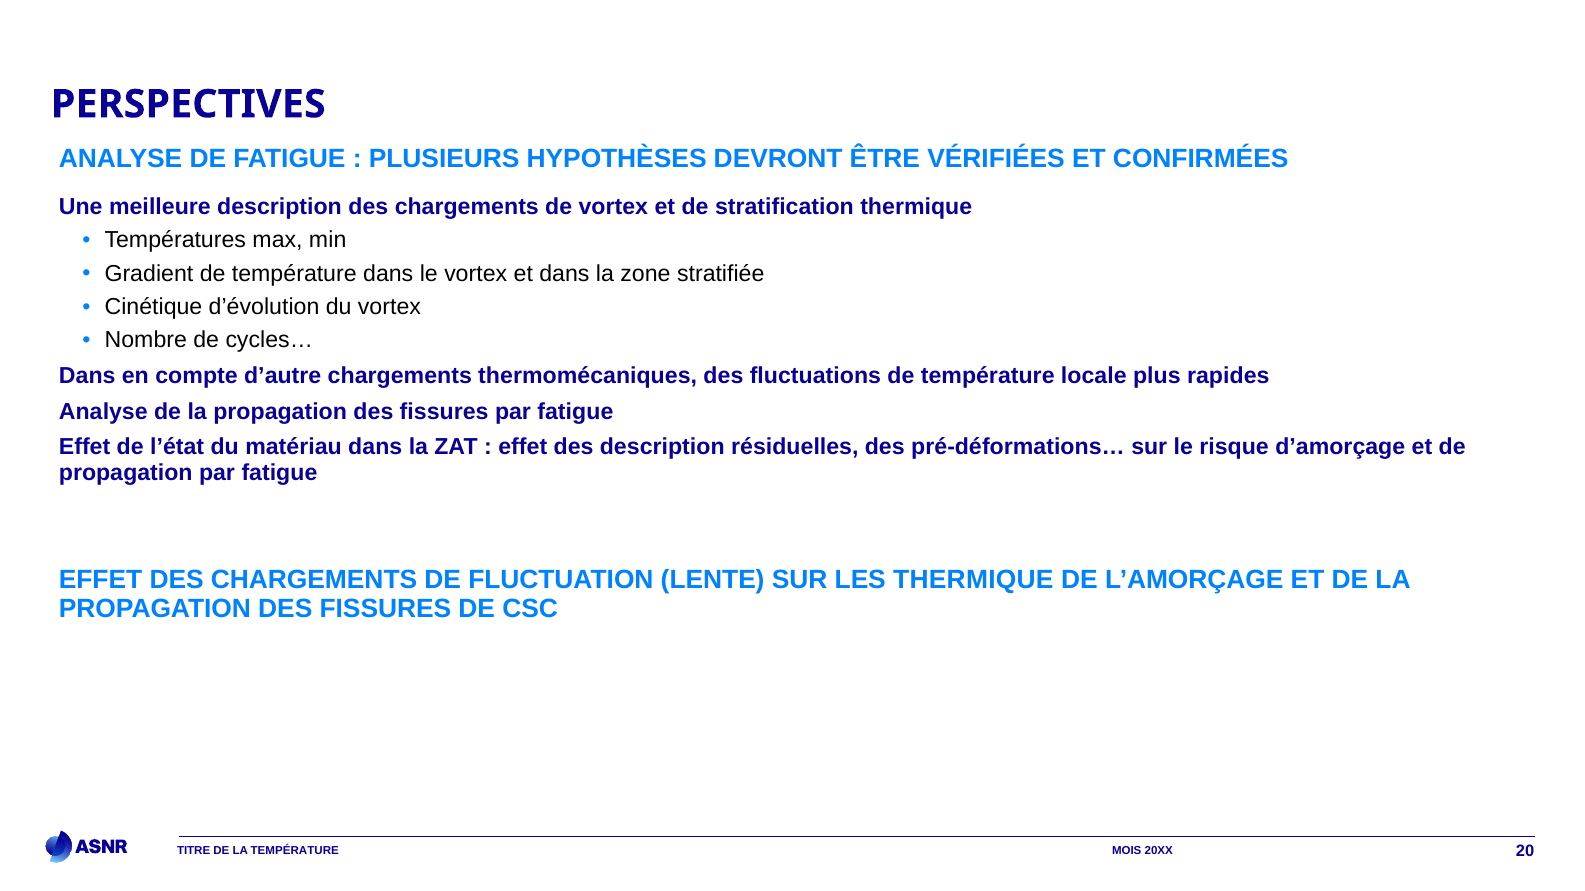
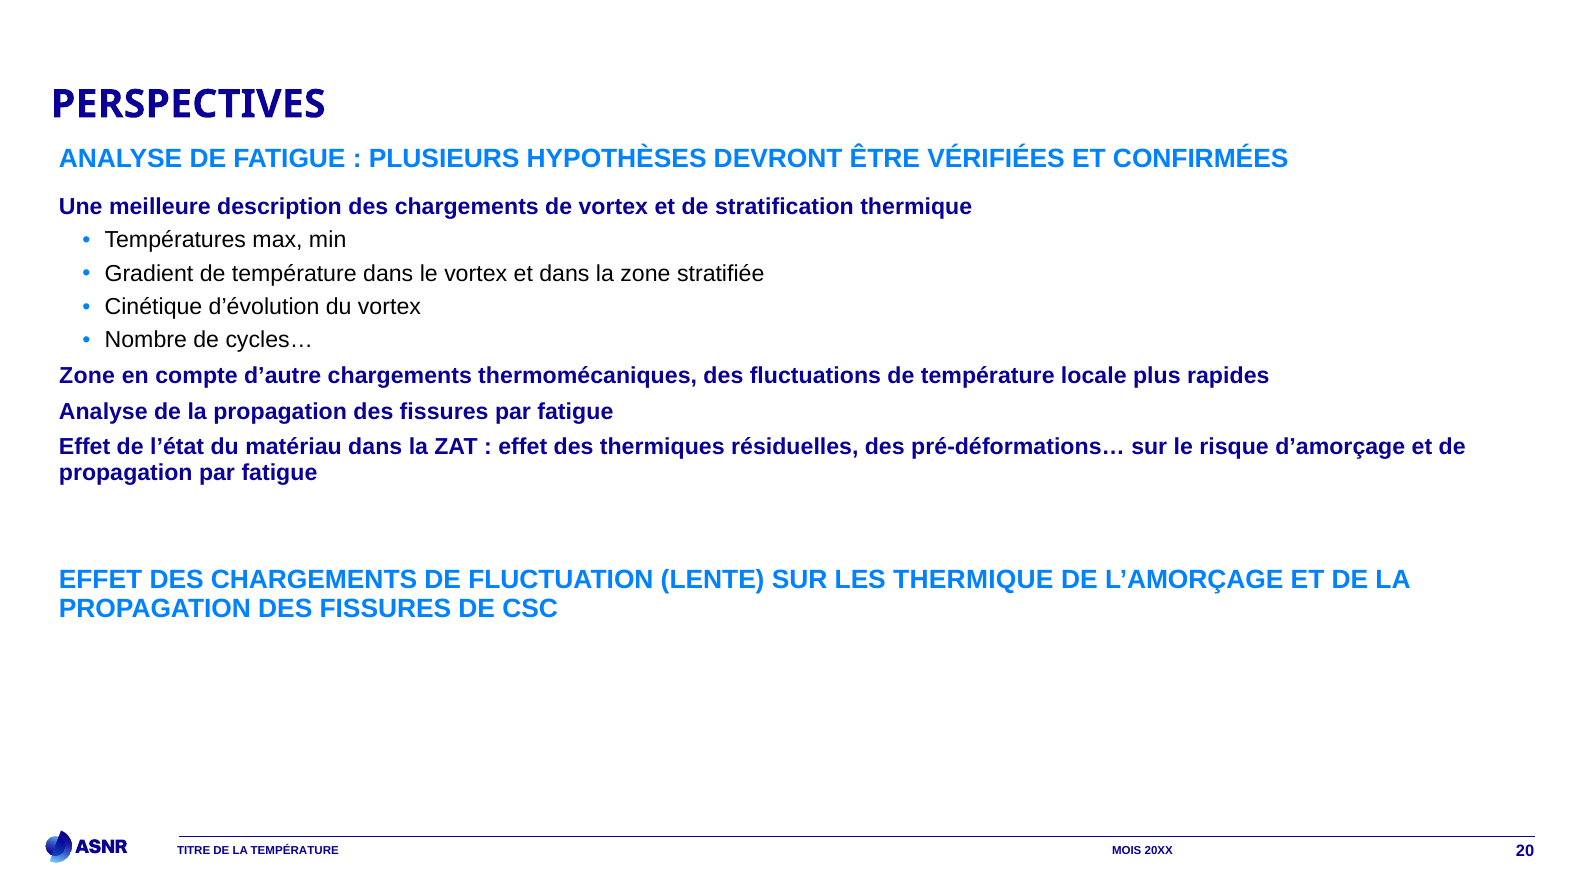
Dans at (87, 376): Dans -> Zone
des description: description -> thermiques
